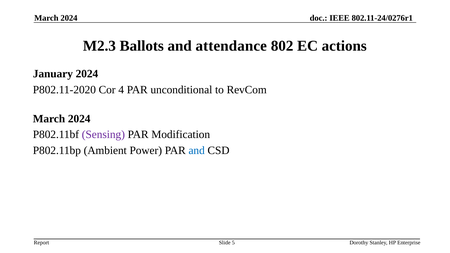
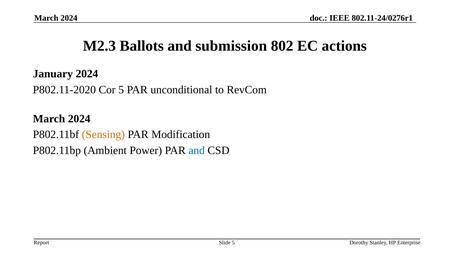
attendance: attendance -> submission
Cor 4: 4 -> 5
Sensing colour: purple -> orange
